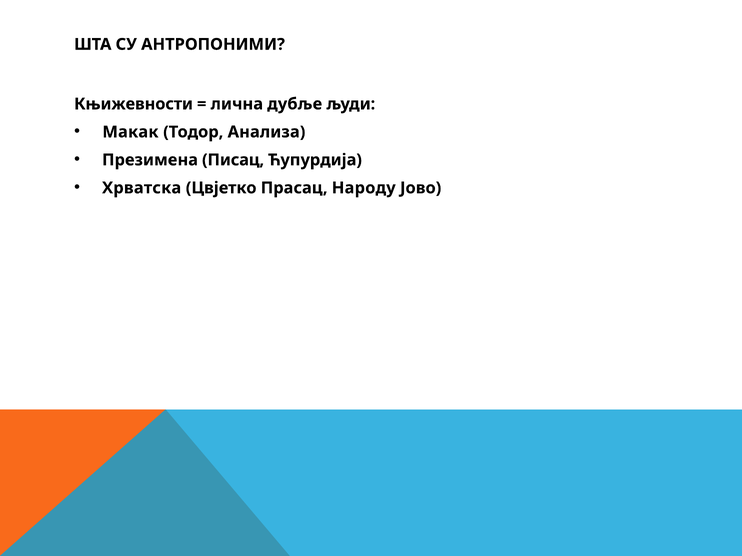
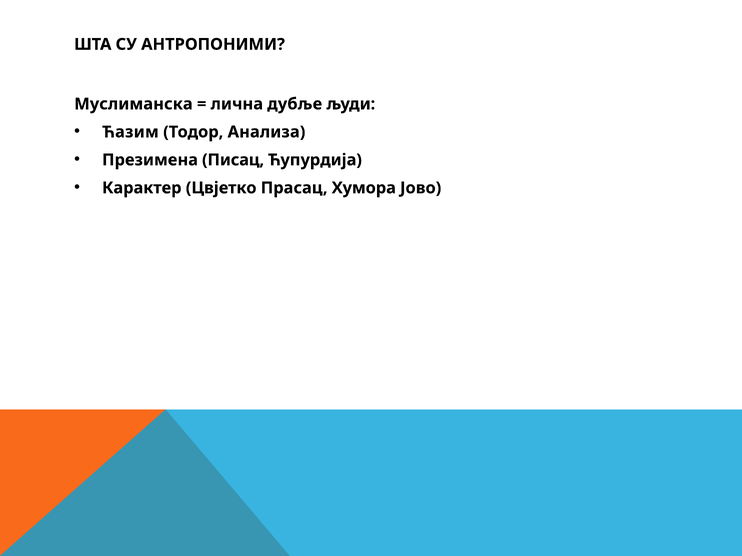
Књижевности: Књижевности -> Муслиманска
Макак: Макак -> Ћазим
Хрватска: Хрватска -> Карактер
Народу: Народу -> Хумора
